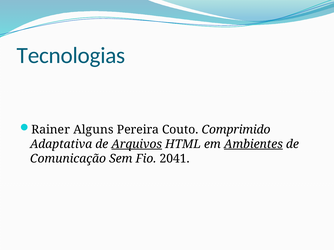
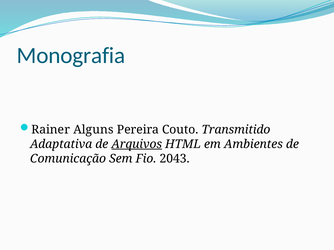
Tecnologias: Tecnologias -> Monografia
Comprimido: Comprimido -> Transmitido
Ambientes underline: present -> none
2041: 2041 -> 2043
